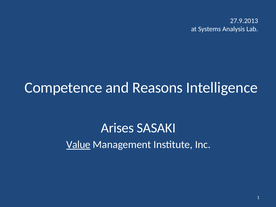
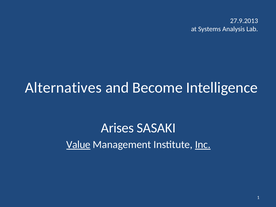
Competence: Competence -> Alternatives
Reasons: Reasons -> Become
Inc underline: none -> present
